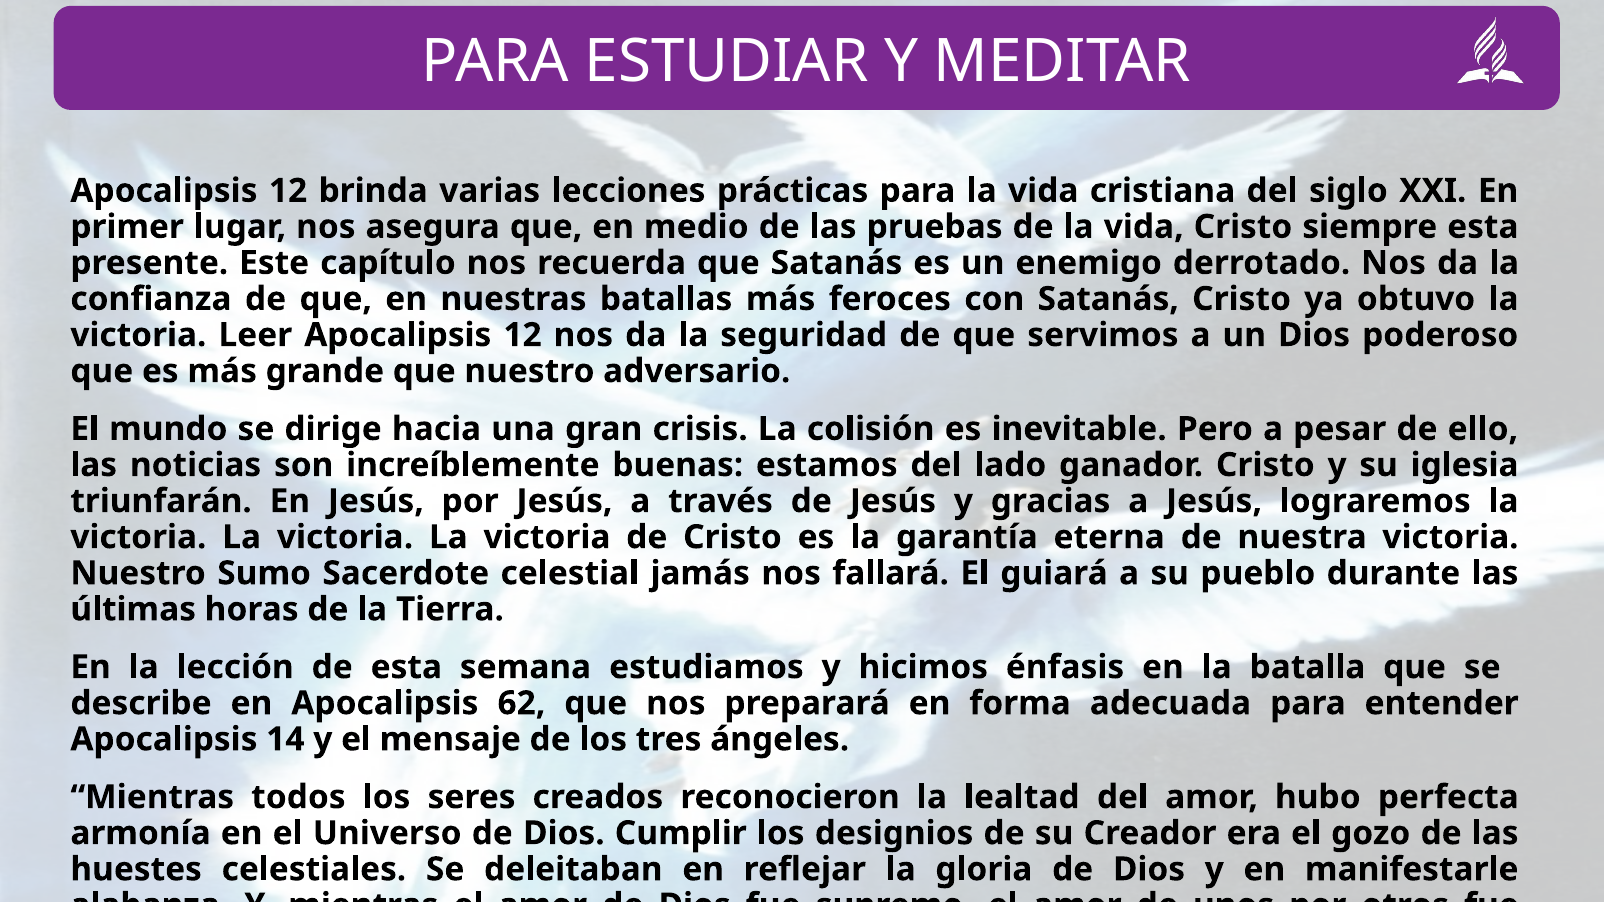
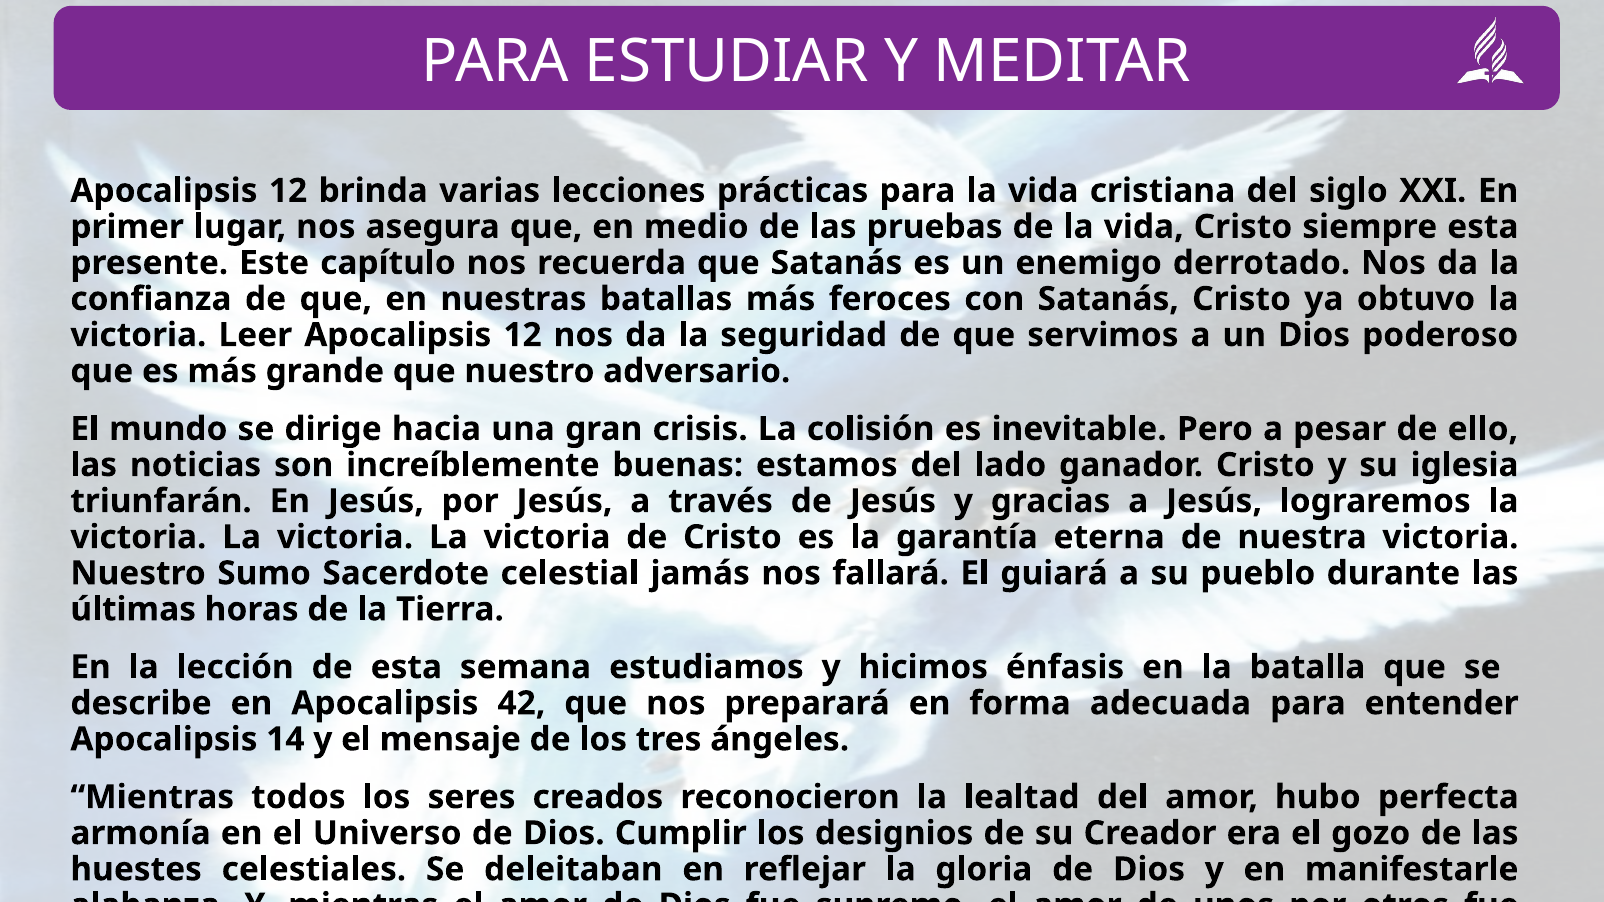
62: 62 -> 42
